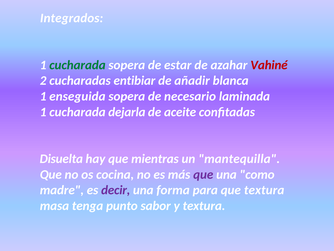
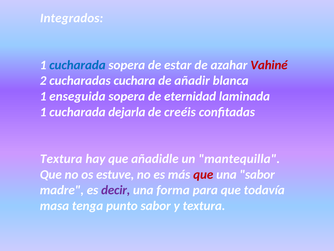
cucharada at (77, 65) colour: green -> blue
entibiar: entibiar -> cuchara
necesario: necesario -> eternidad
aceite: aceite -> creéis
Disuelta at (61, 159): Disuelta -> Textura
mientras: mientras -> añadidle
cocina: cocina -> estuve
que at (203, 174) colour: purple -> red
una como: como -> sabor
que textura: textura -> todavía
